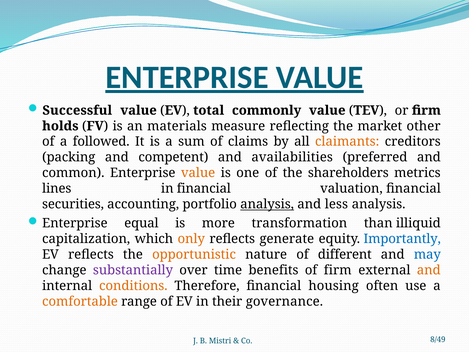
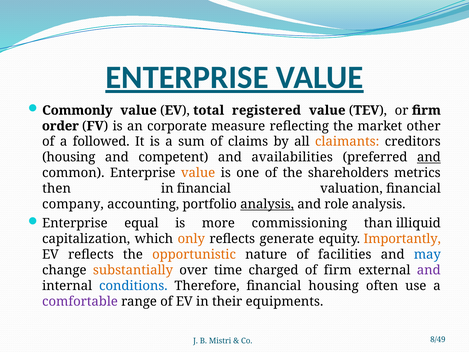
Successful: Successful -> Commonly
commonly: commonly -> registered
holds: holds -> order
materials: materials -> corporate
packing at (69, 157): packing -> housing
and at (429, 157) underline: none -> present
lines: lines -> then
securities: securities -> company
less: less -> role
transformation: transformation -> commissioning
Importantly colour: blue -> orange
different: different -> facilities
substantially colour: purple -> orange
benefits: benefits -> charged
and at (429, 270) colour: orange -> purple
conditions colour: orange -> blue
comfortable colour: orange -> purple
governance: governance -> equipments
